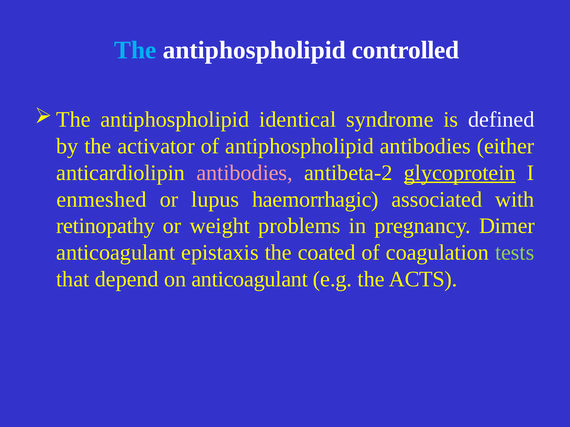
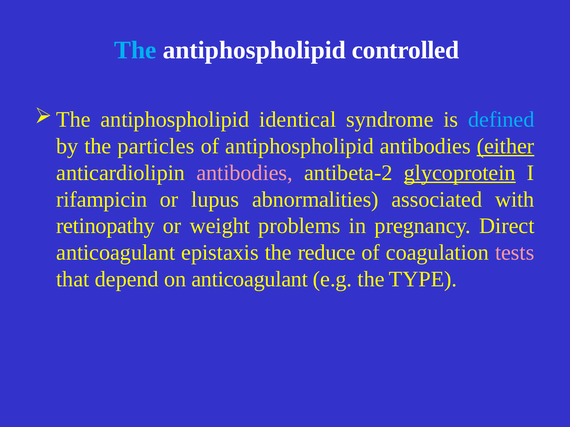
defined colour: white -> light blue
activator: activator -> particles
either underline: none -> present
enmeshed: enmeshed -> rifampicin
haemorrhagic: haemorrhagic -> abnormalities
Dimer: Dimer -> Direct
coated: coated -> reduce
tests colour: light green -> pink
ACTS: ACTS -> TYPE
